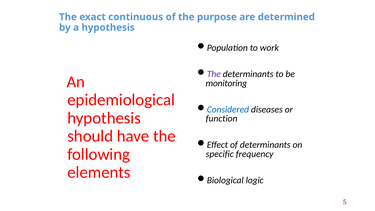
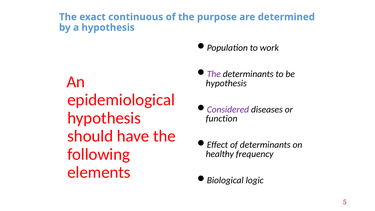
monitoring at (226, 83): monitoring -> hypothesis
Considered colour: blue -> purple
specific: specific -> healthy
